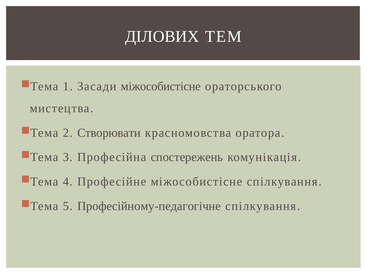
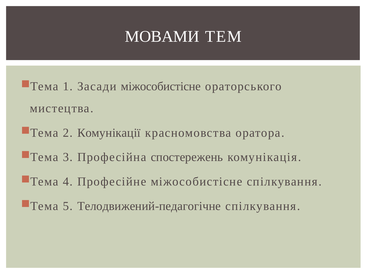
ДІЛОВИХ: ДІЛОВИХ -> МОВАМИ
Створювати: Створювати -> Комунікації
Професійному-педагогічне: Професійному-педагогічне -> Телодвижений-педагогічне
